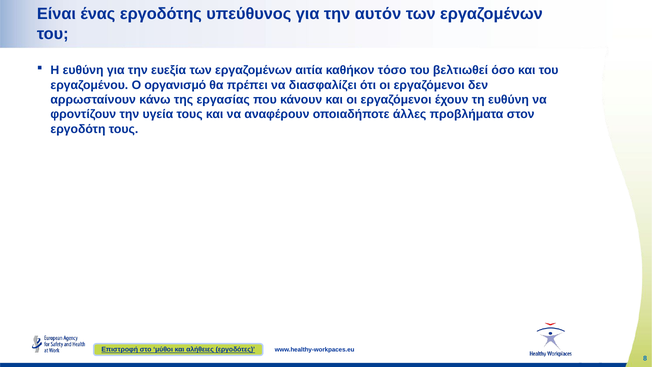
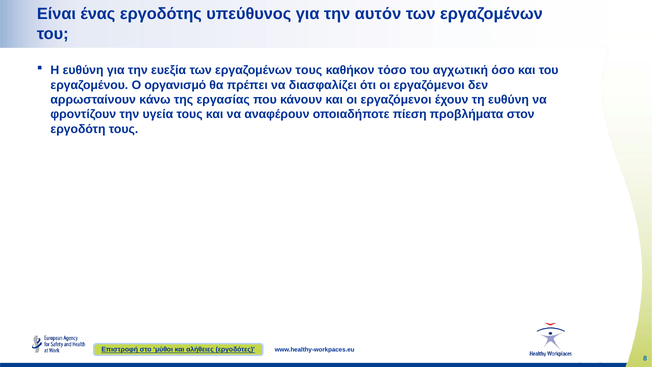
εργαζομένων αιτία: αιτία -> τους
βελτιωθεί: βελτιωθεί -> αγχωτική
άλλες: άλλες -> πίεση
